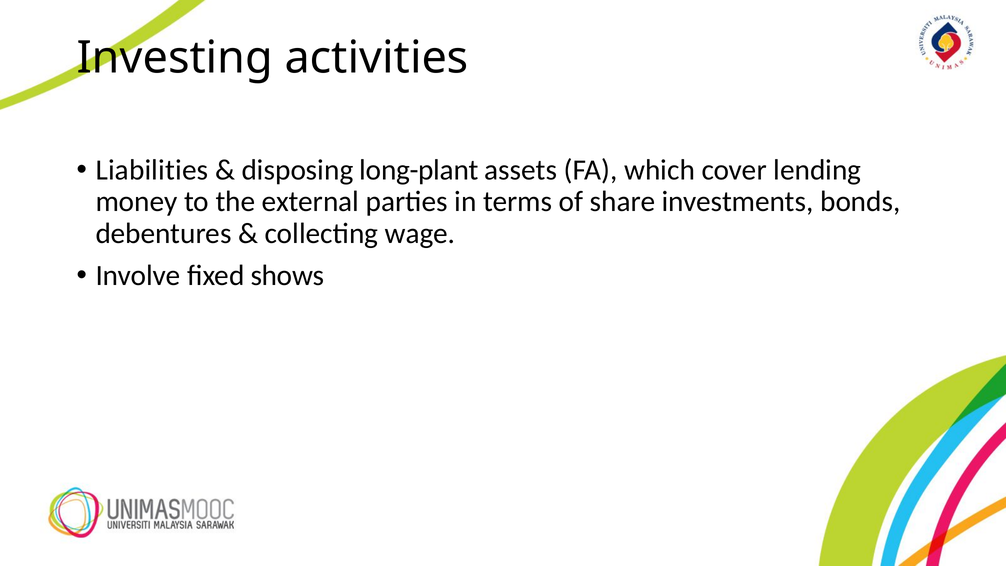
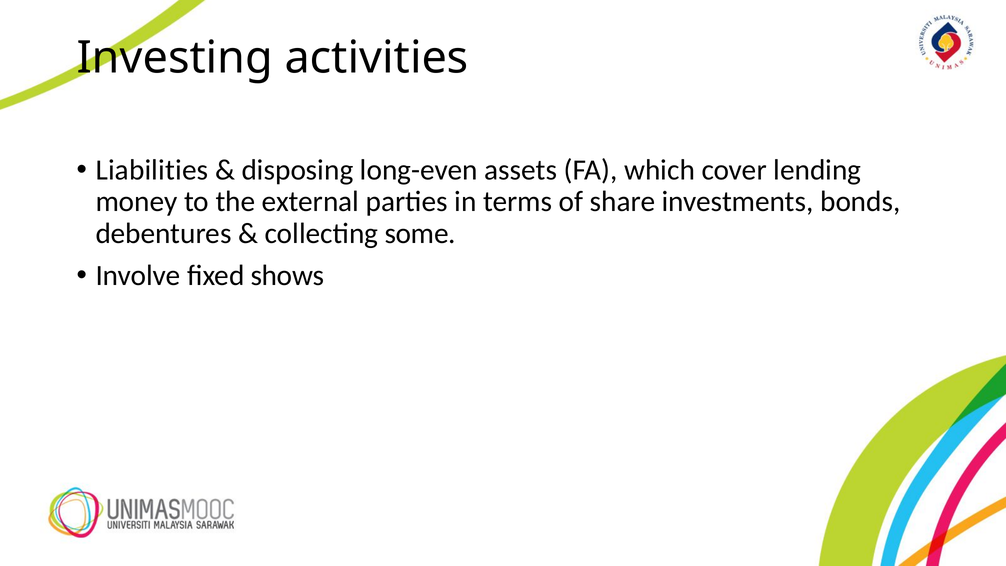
long-plant: long-plant -> long-even
wage: wage -> some
